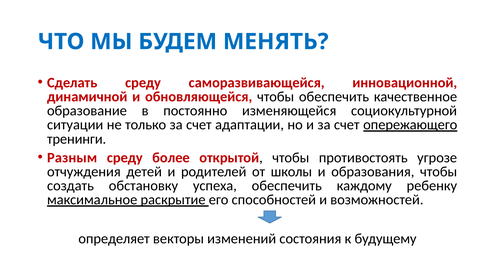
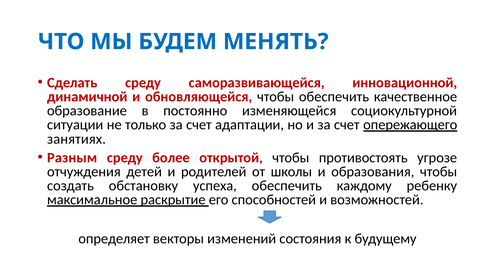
тренинги: тренинги -> занятиях
